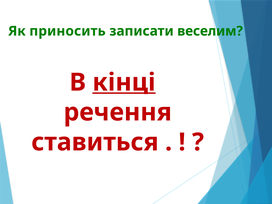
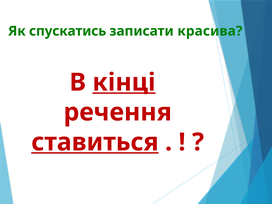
приносить: приносить -> спускатись
веселим: веселим -> красива
ставиться underline: none -> present
